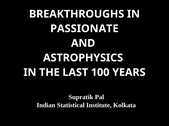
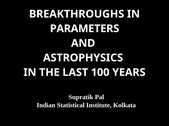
PASSIONATE: PASSIONATE -> PARAMETERS
